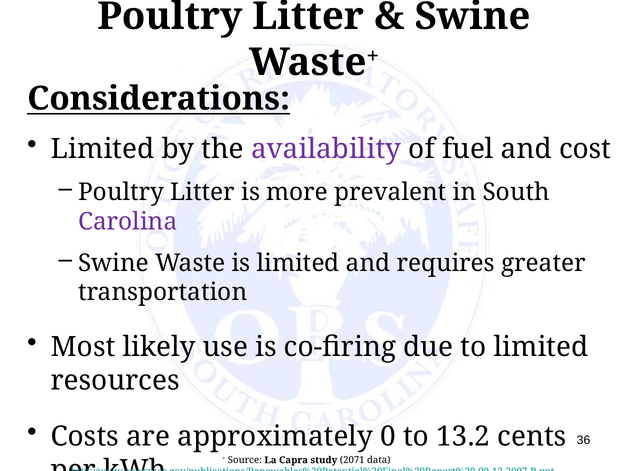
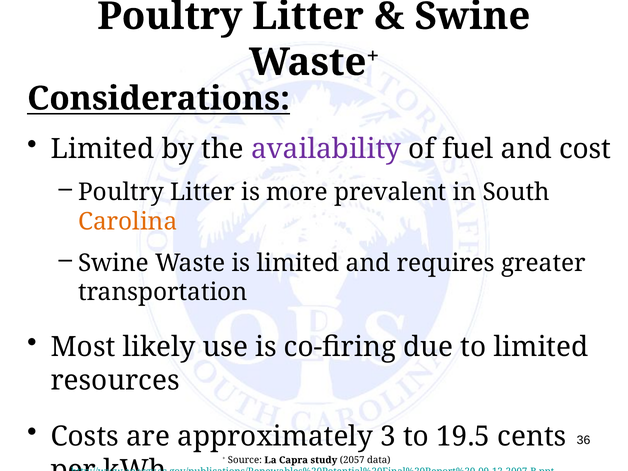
Carolina colour: purple -> orange
0: 0 -> 3
13.2: 13.2 -> 19.5
2071: 2071 -> 2057
